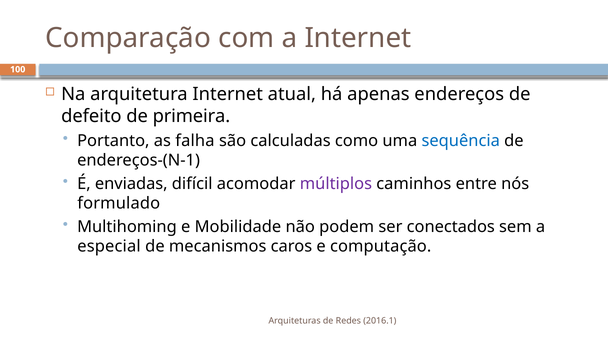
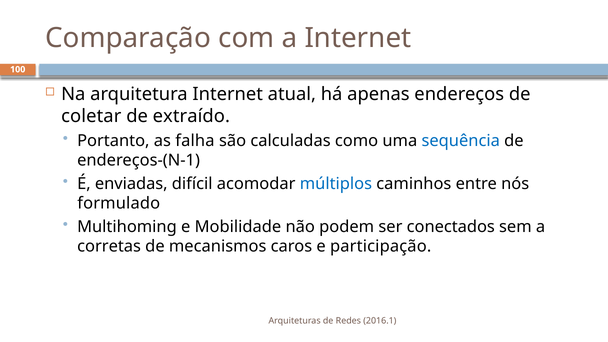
defeito: defeito -> coletar
primeira: primeira -> extraído
múltiplos colour: purple -> blue
especial: especial -> corretas
computação: computação -> participação
